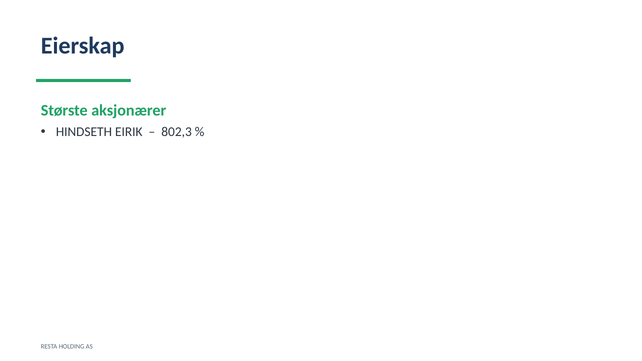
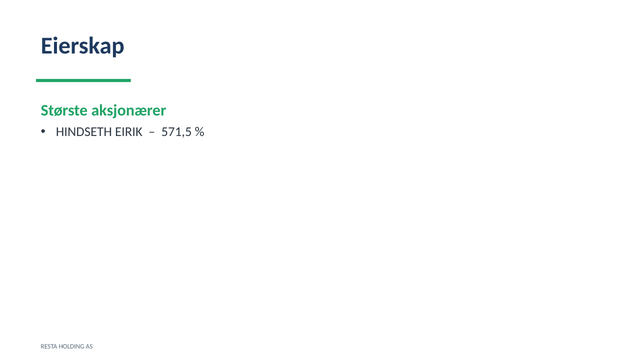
802,3: 802,3 -> 571,5
